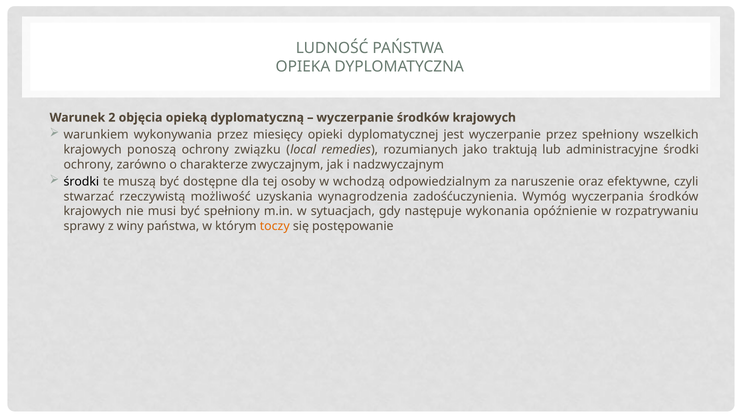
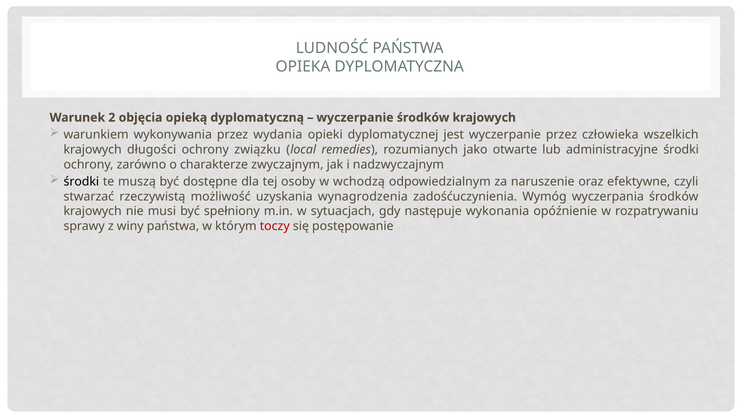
miesięcy: miesięcy -> wydania
przez spełniony: spełniony -> człowieka
ponoszą: ponoszą -> długości
traktują: traktują -> otwarte
toczy colour: orange -> red
